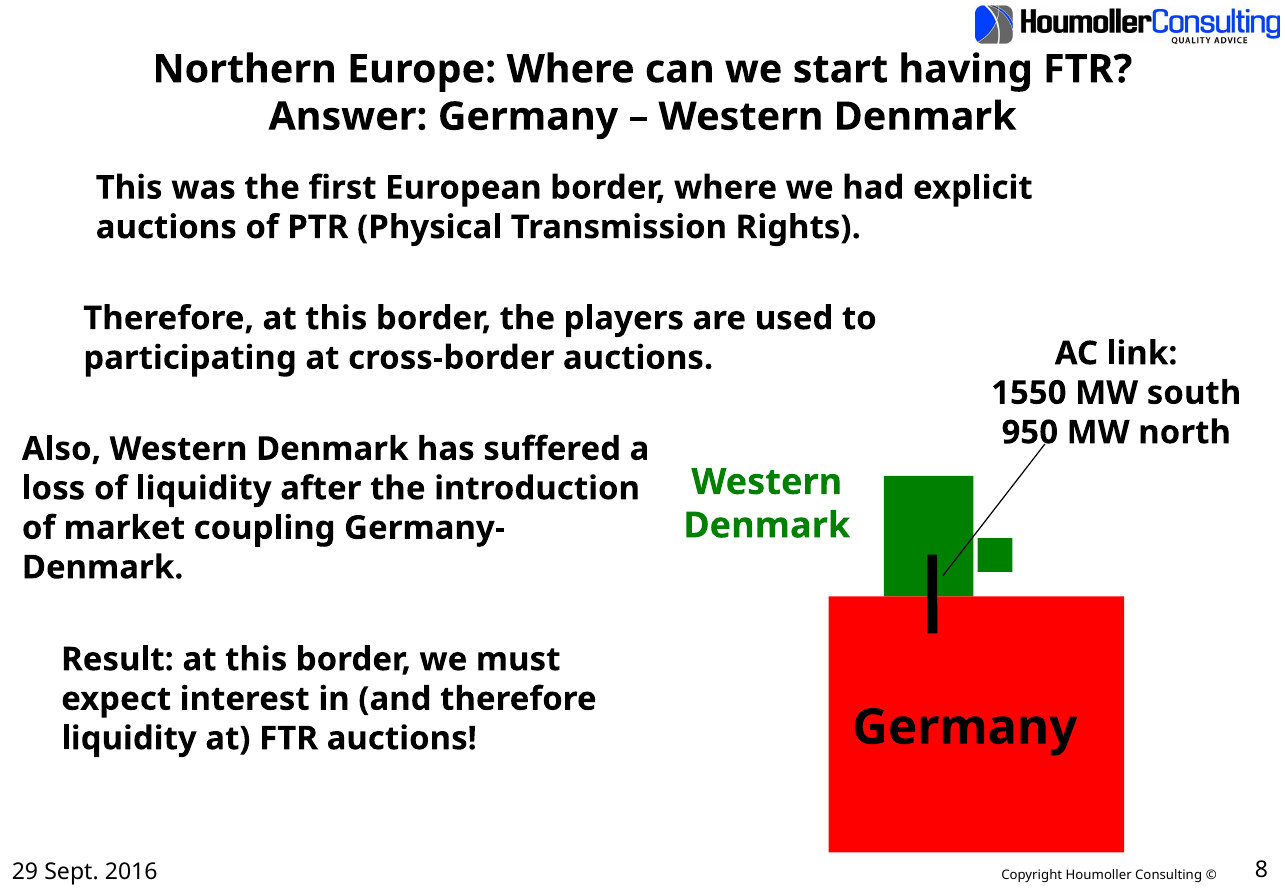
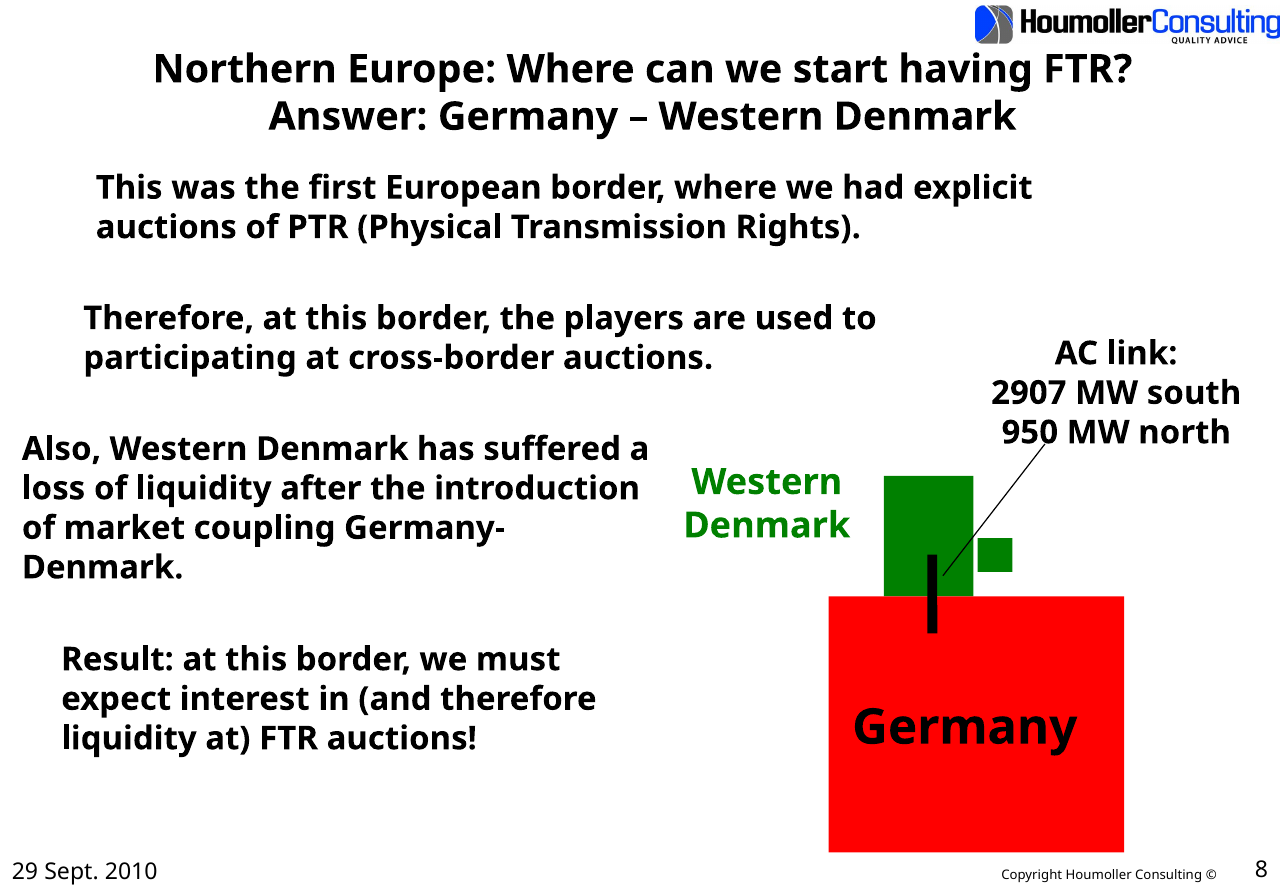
1550: 1550 -> 2907
2016: 2016 -> 2010
